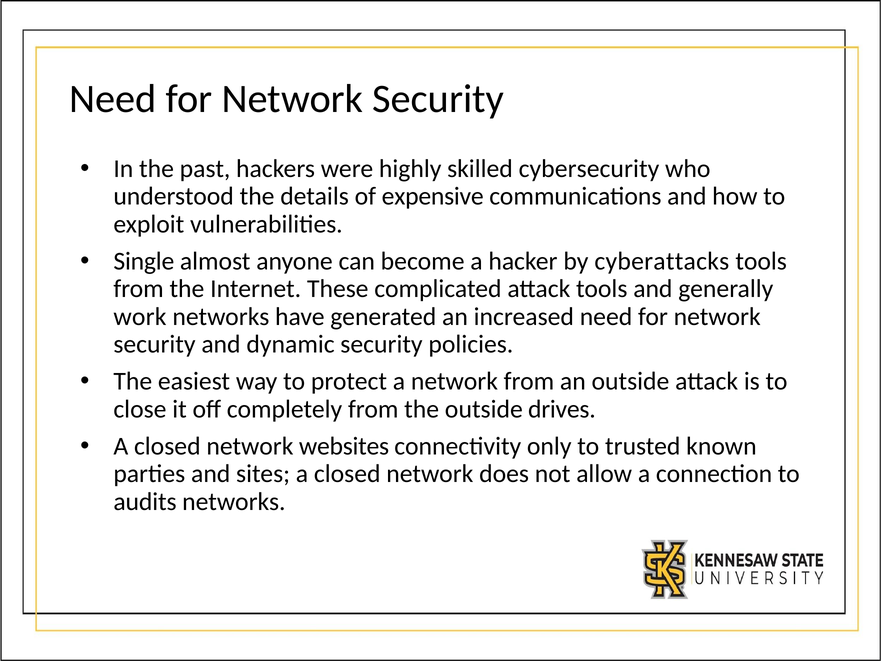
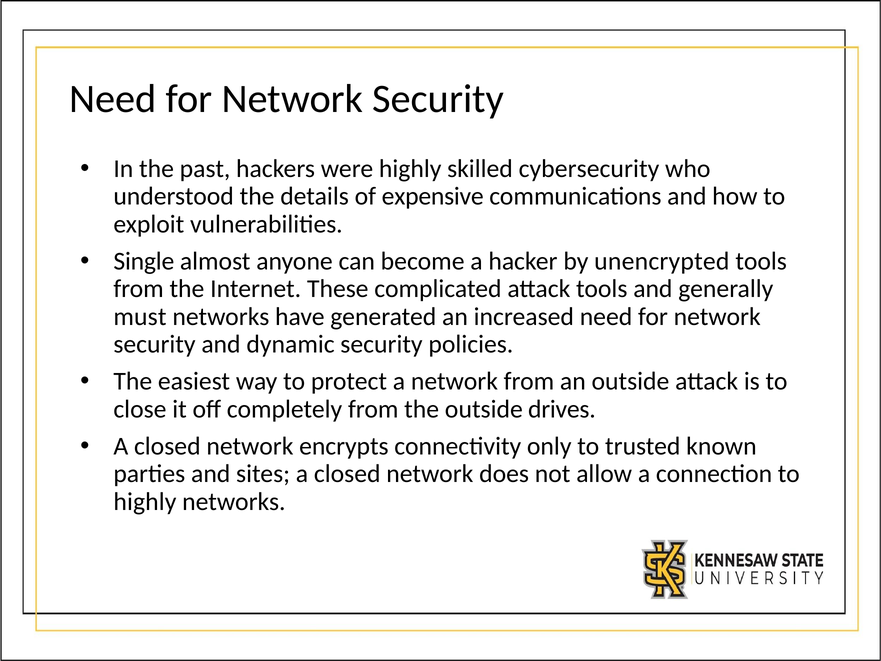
cyberattacks: cyberattacks -> unencrypted
work: work -> must
websites: websites -> encrypts
audits at (145, 501): audits -> highly
